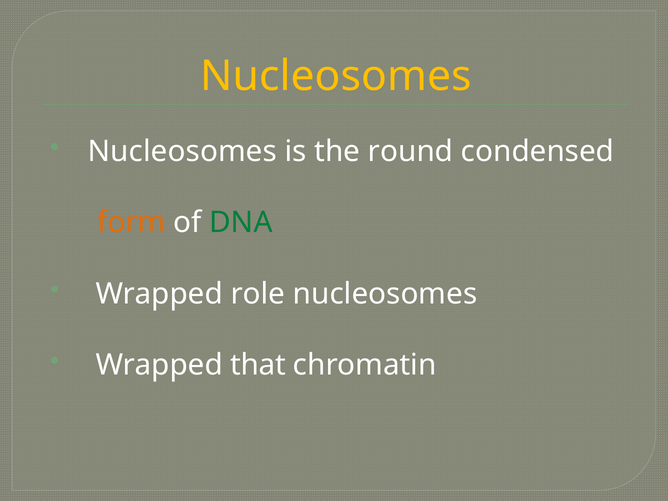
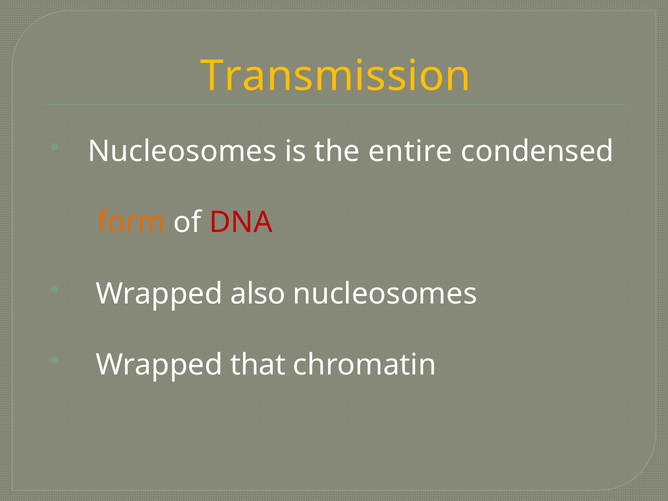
Nucleosomes at (336, 76): Nucleosomes -> Transmission
round: round -> entire
DNA colour: green -> red
role: role -> also
